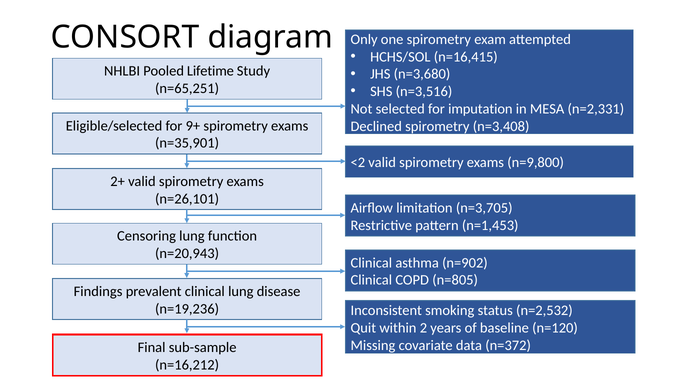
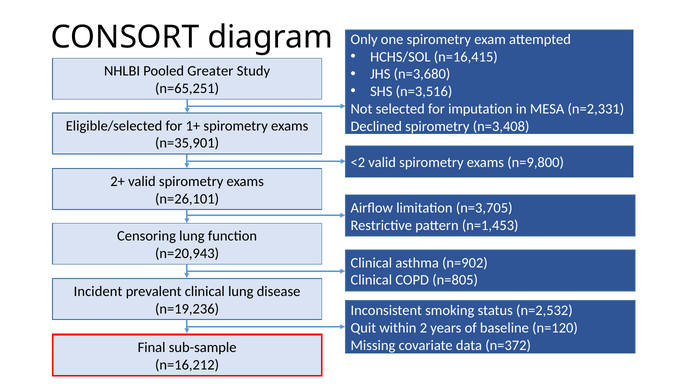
Lifetime: Lifetime -> Greater
9+: 9+ -> 1+
Findings: Findings -> Incident
